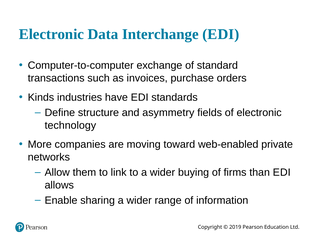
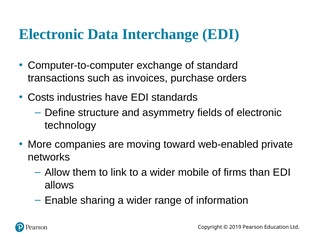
Kinds: Kinds -> Costs
buying: buying -> mobile
